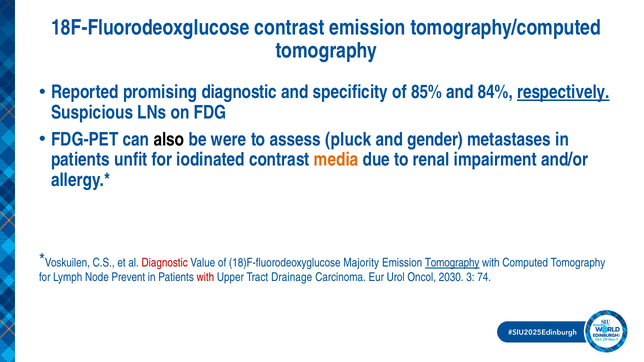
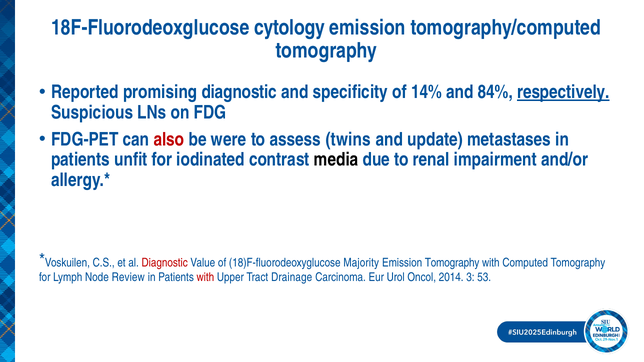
18F-Fluorodeoxglucose contrast: contrast -> cytology
85%: 85% -> 14%
also colour: black -> red
pluck: pluck -> twins
gender: gender -> update
media colour: orange -> black
Tomography at (452, 263) underline: present -> none
Prevent: Prevent -> Review
2030: 2030 -> 2014
74: 74 -> 53
